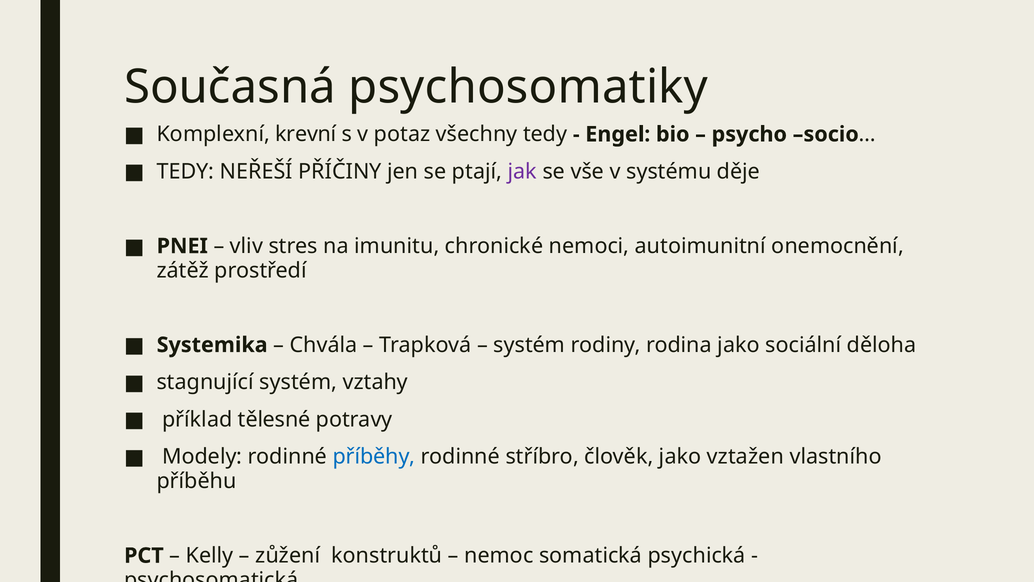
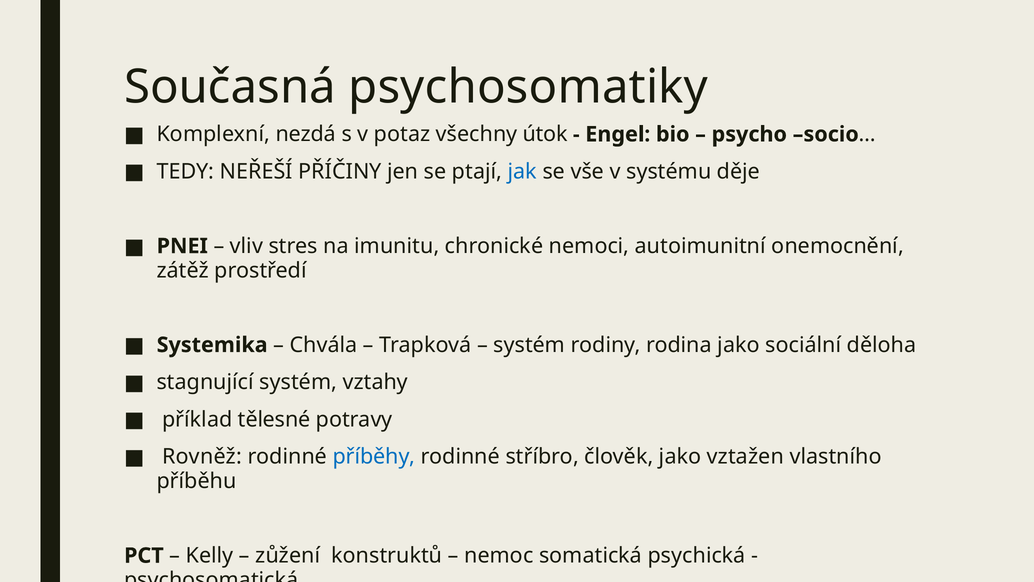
krevní: krevní -> nezdá
všechny tedy: tedy -> útok
jak colour: purple -> blue
Modely: Modely -> Rovněž
